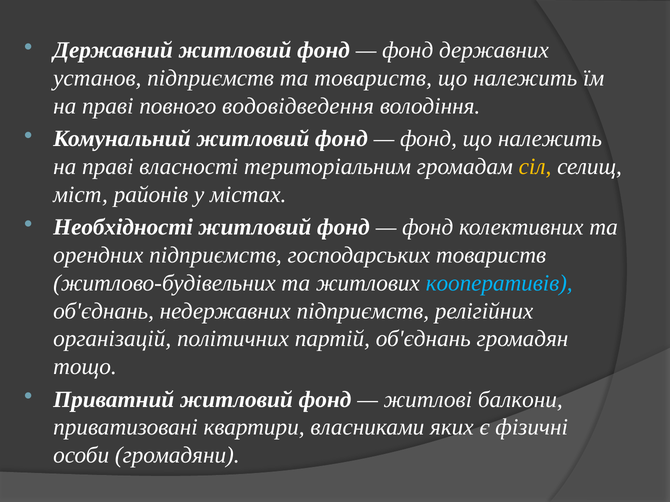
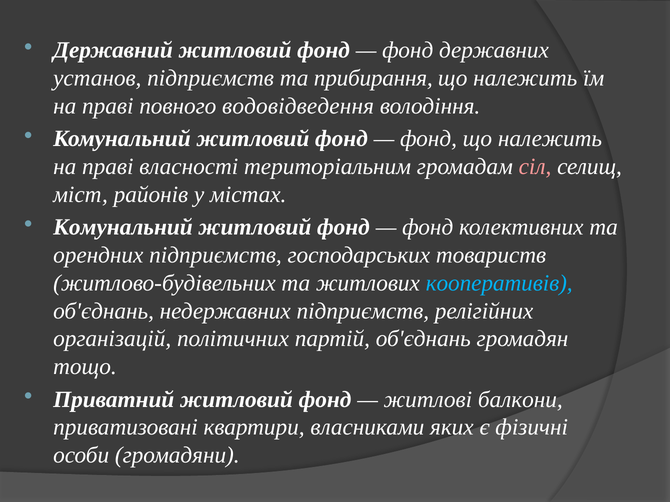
та товариств: товариств -> прибирання
сіл colour: yellow -> pink
Необхідності at (123, 227): Необхідності -> Комунальний
